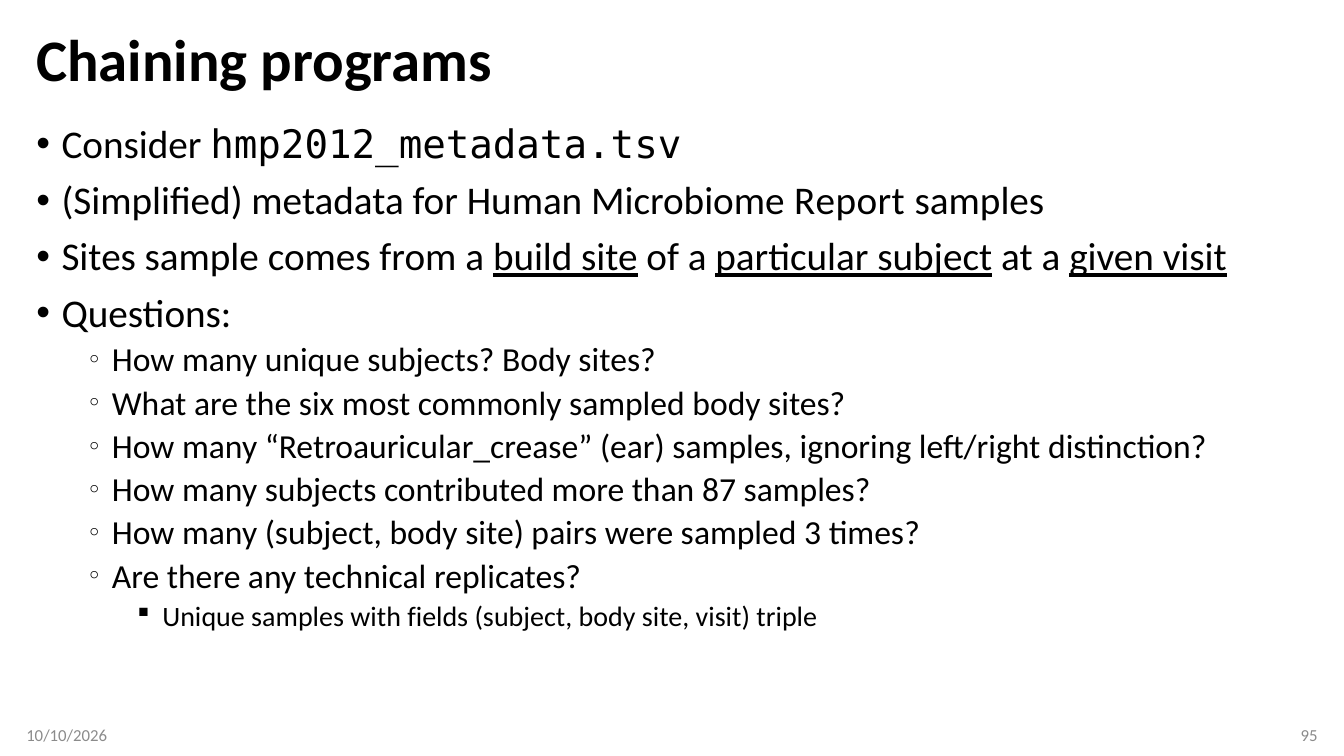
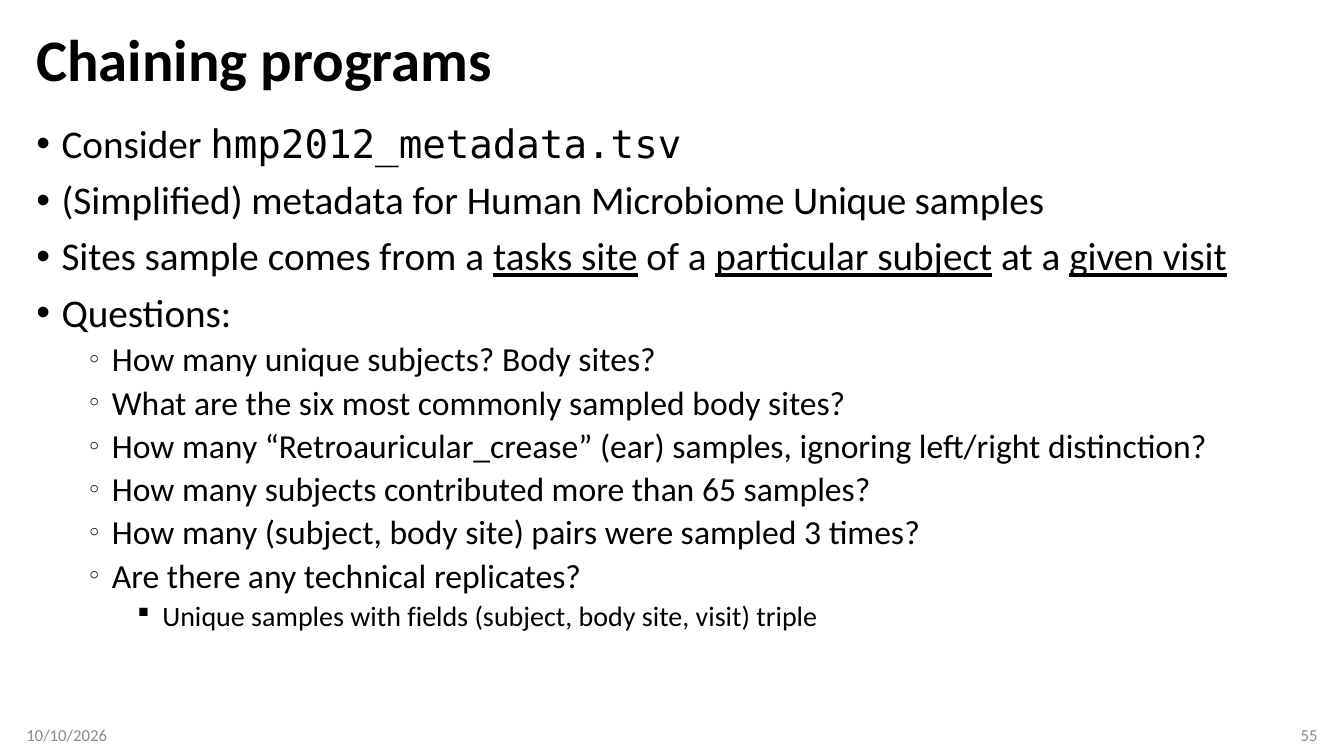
Microbiome Report: Report -> Unique
build: build -> tasks
87: 87 -> 65
95: 95 -> 55
